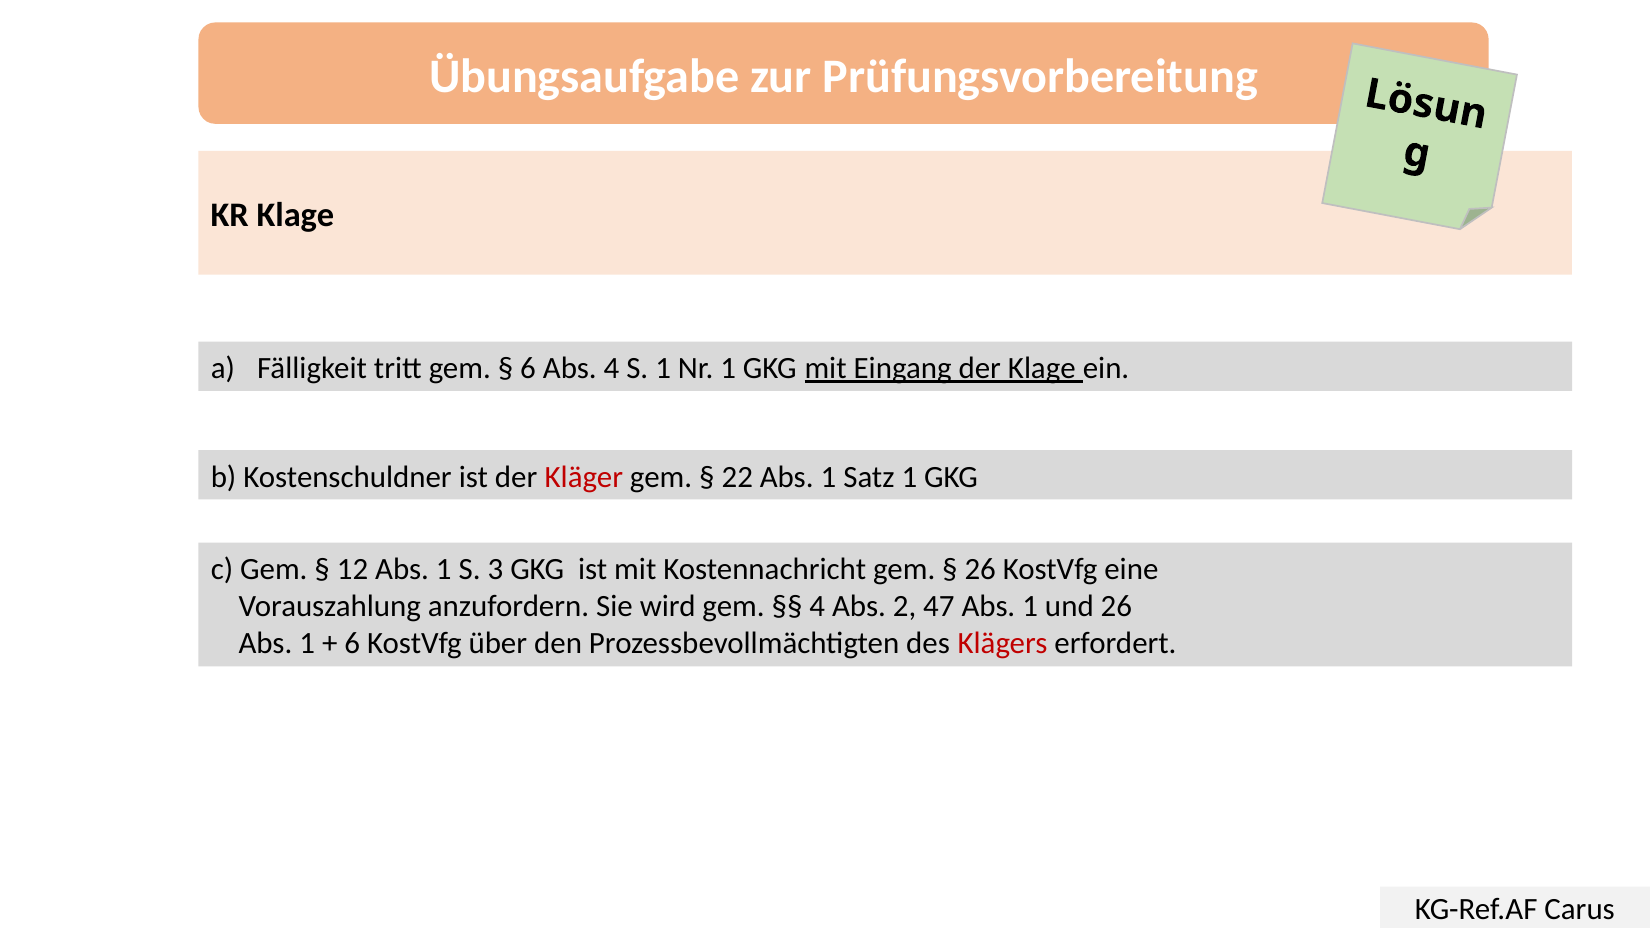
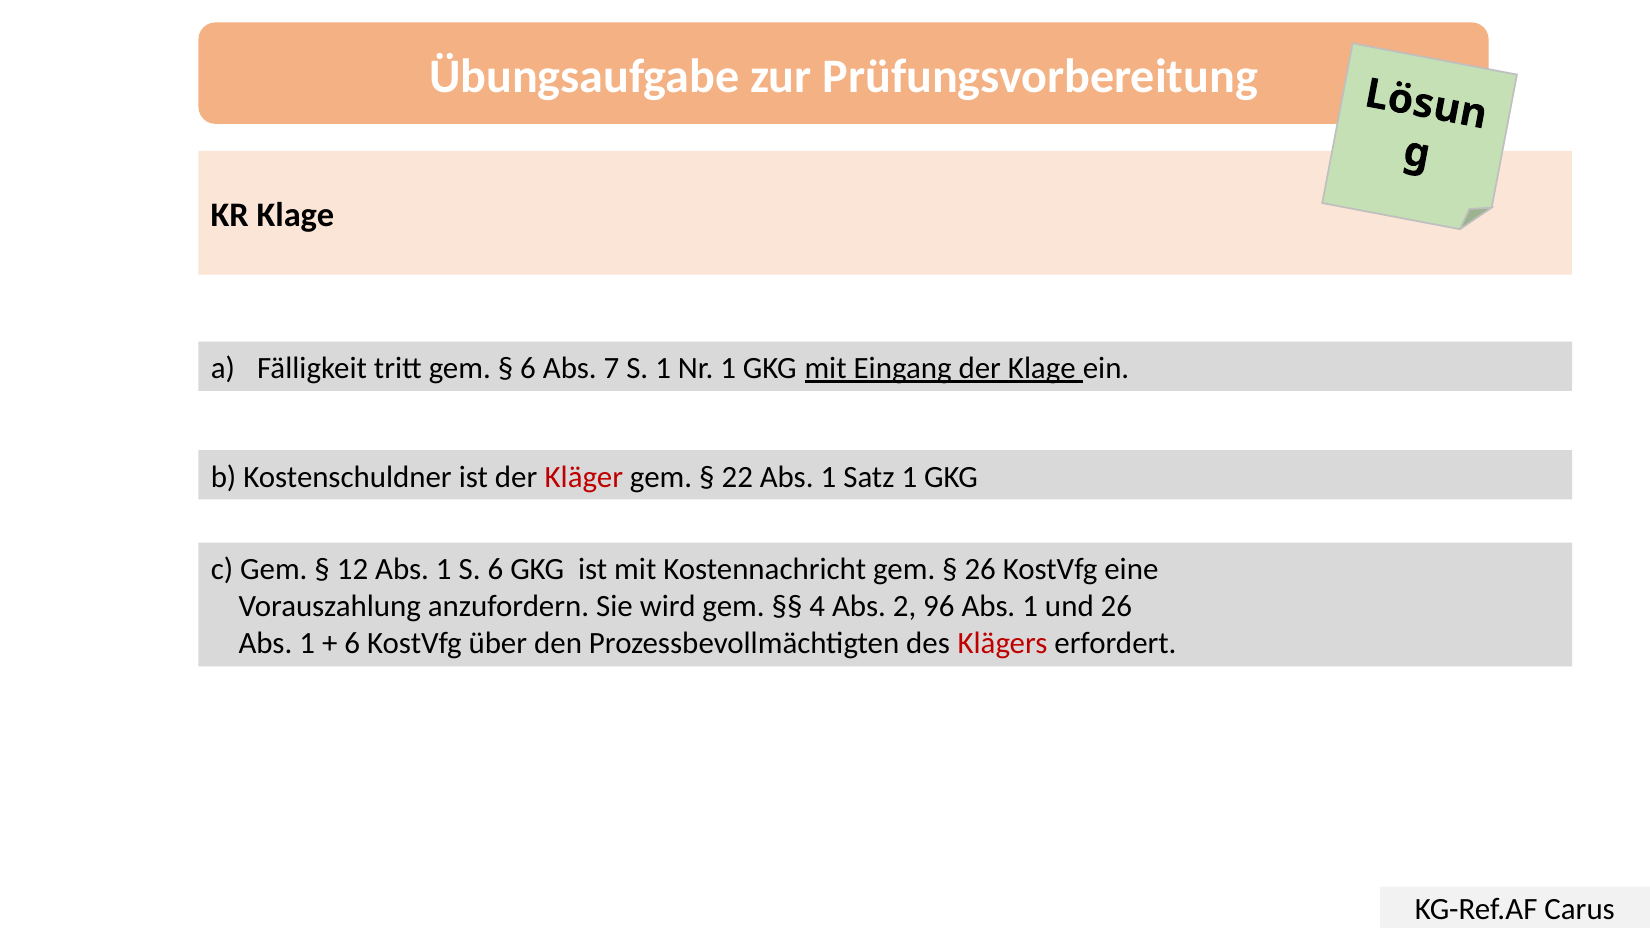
Abs 4: 4 -> 7
S 3: 3 -> 6
47: 47 -> 96
